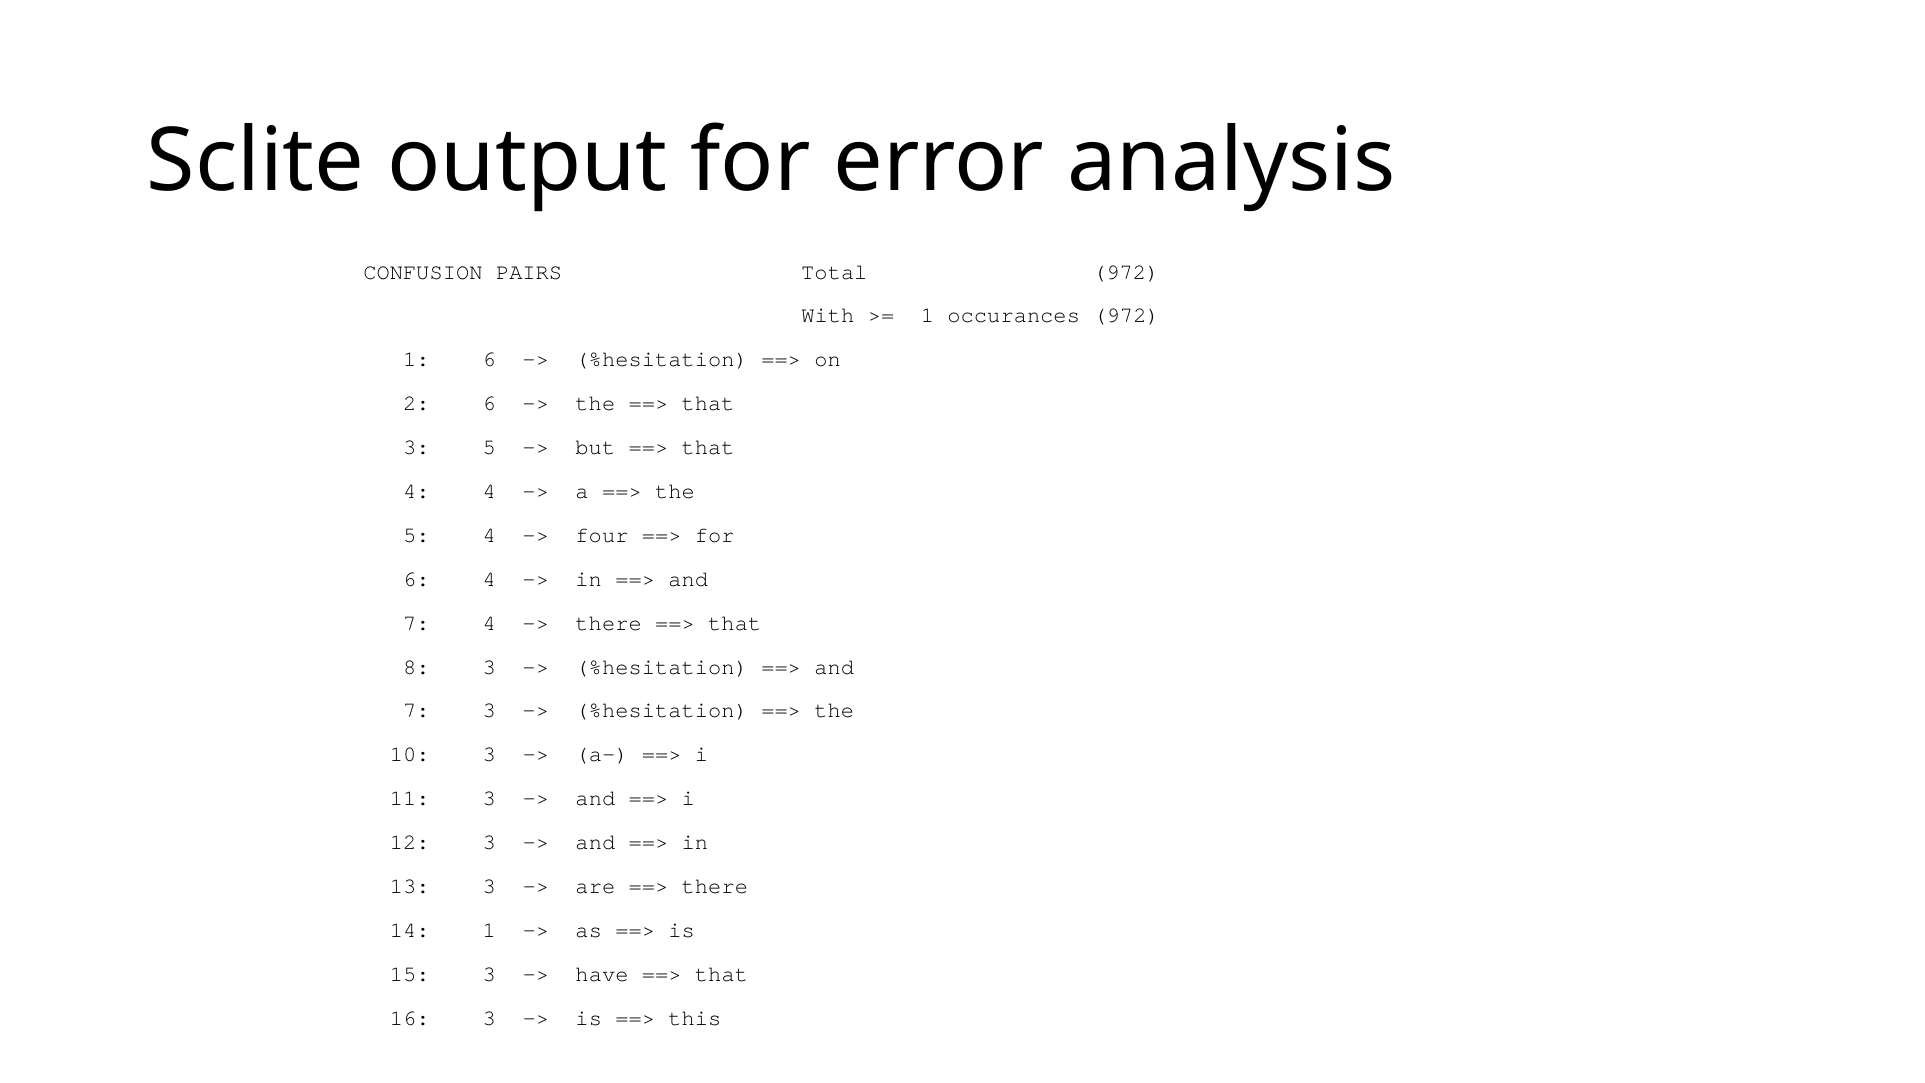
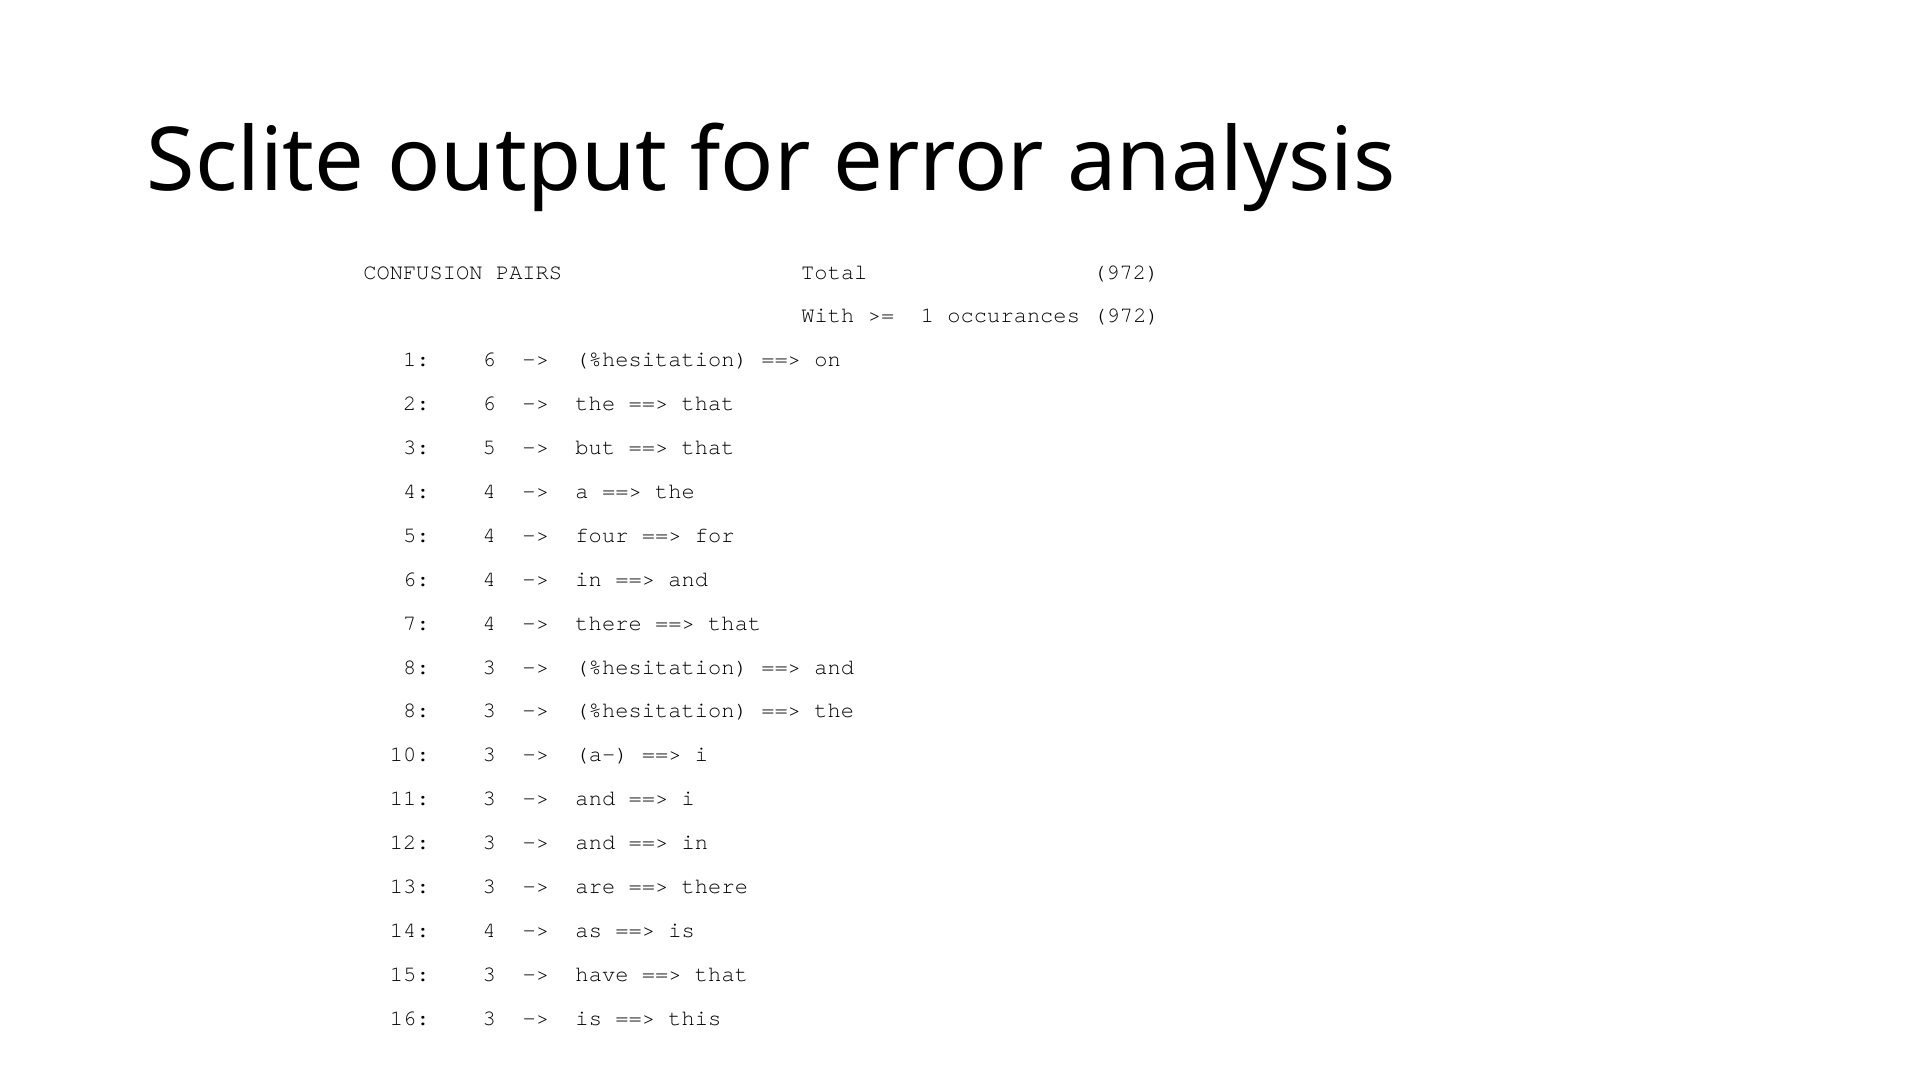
7 at (416, 710): 7 -> 8
14 1: 1 -> 4
